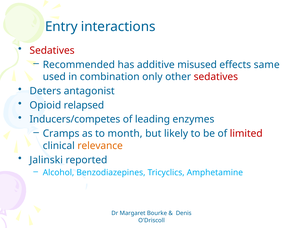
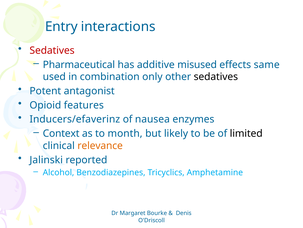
Recommended: Recommended -> Pharmaceutical
sedatives at (216, 77) colour: red -> black
Deters: Deters -> Potent
relapsed: relapsed -> features
Inducers/competes: Inducers/competes -> Inducers/efaverinz
leading: leading -> nausea
Cramps: Cramps -> Context
limited colour: red -> black
